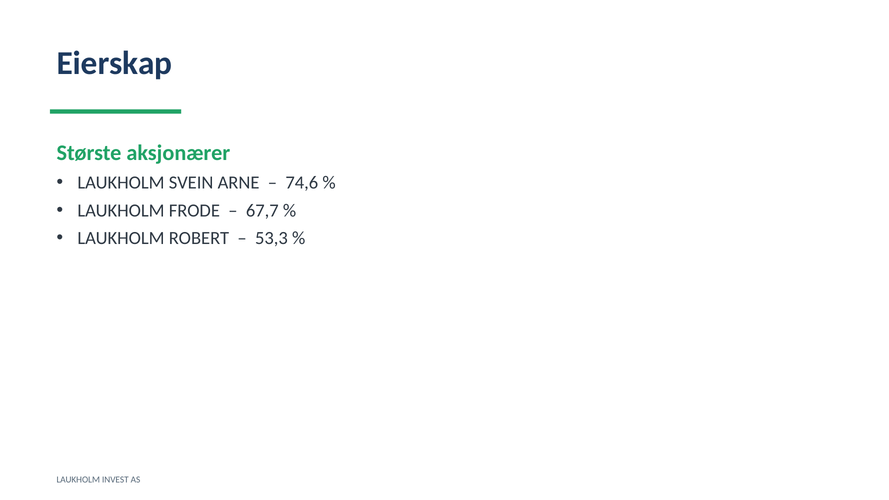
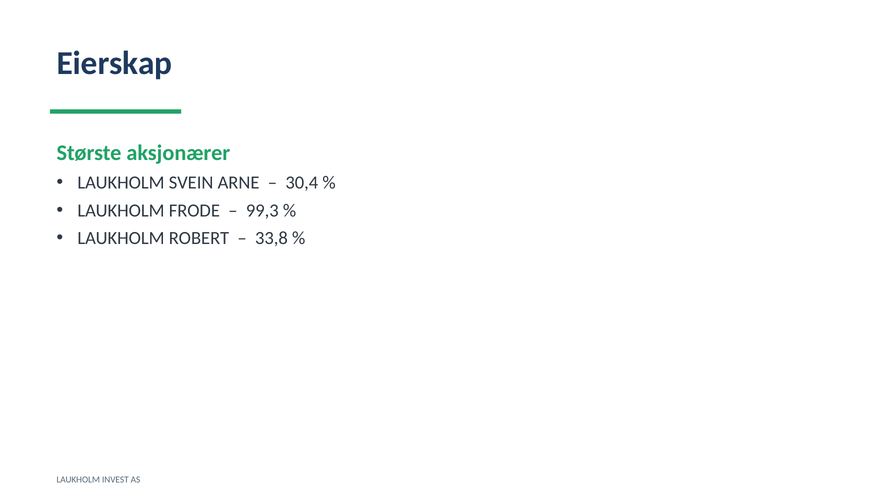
74,6: 74,6 -> 30,4
67,7: 67,7 -> 99,3
53,3: 53,3 -> 33,8
